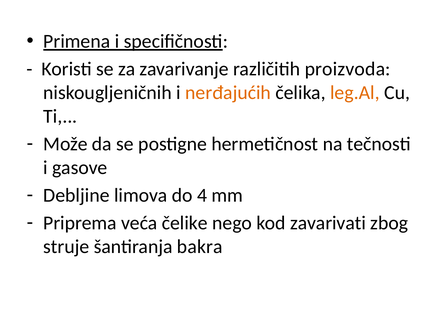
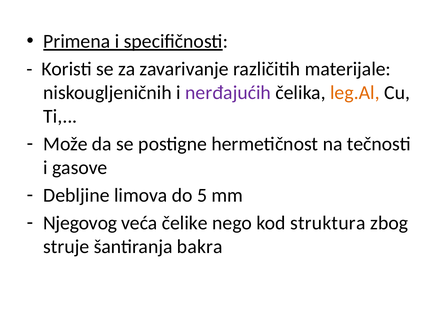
proizvoda: proizvoda -> materijale
nerđajućih colour: orange -> purple
4: 4 -> 5
Priprema: Priprema -> Njegovog
zavarivati: zavarivati -> struktura
